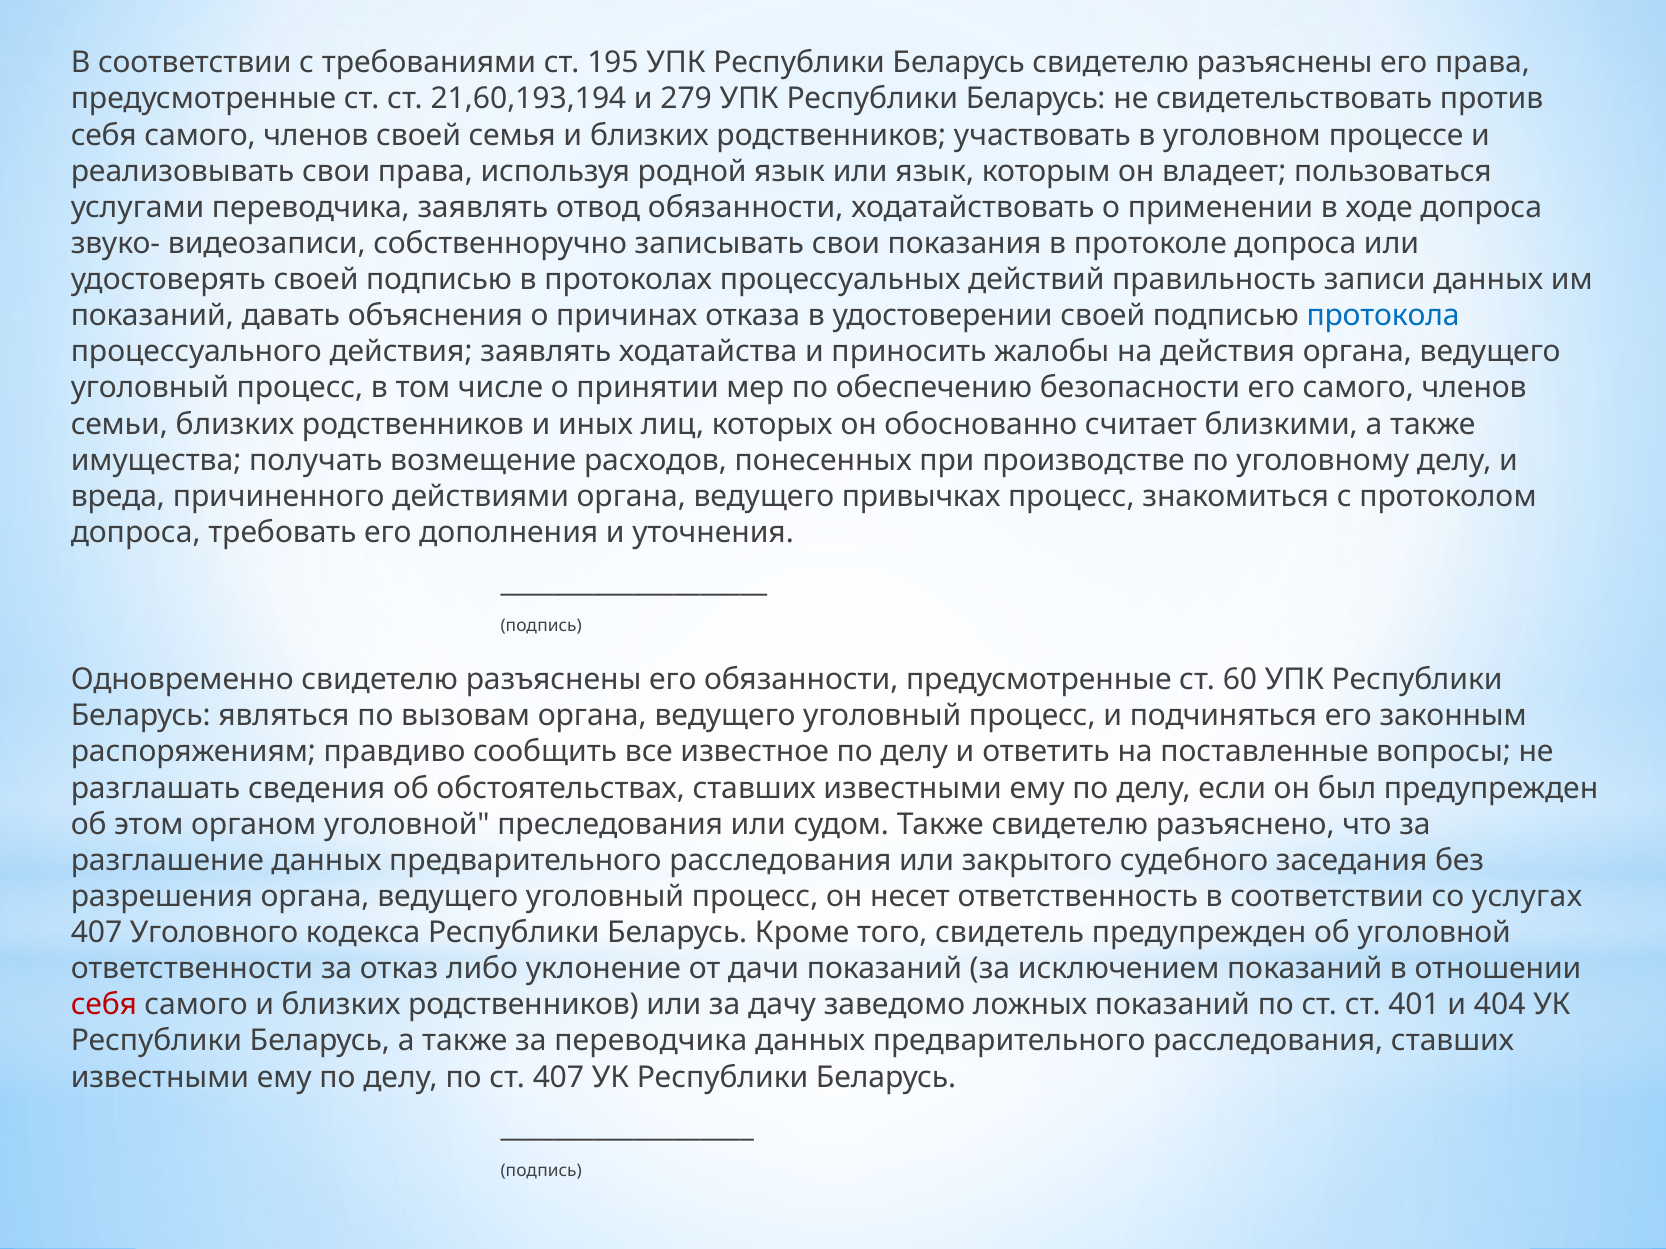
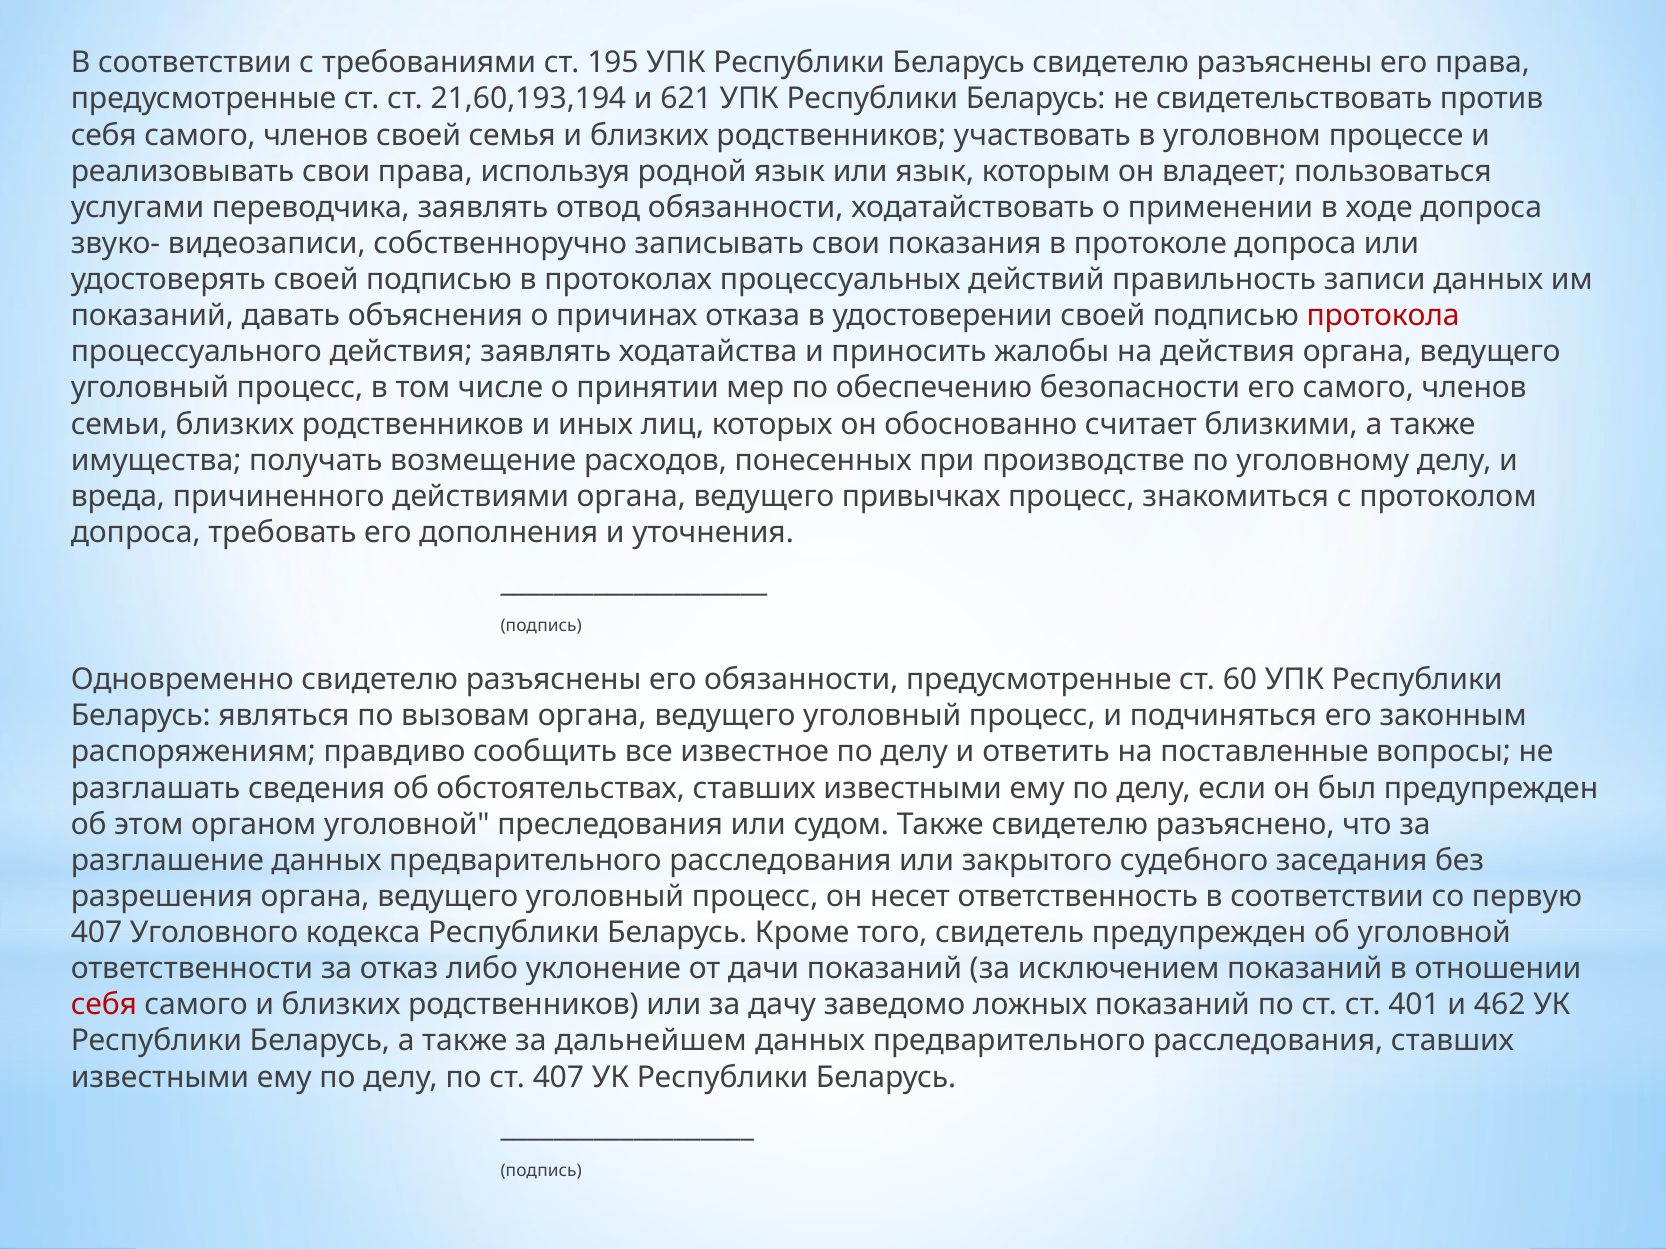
279: 279 -> 621
протокола colour: blue -> red
услугах: услугах -> первую
404: 404 -> 462
за переводчика: переводчика -> дальнейшем
